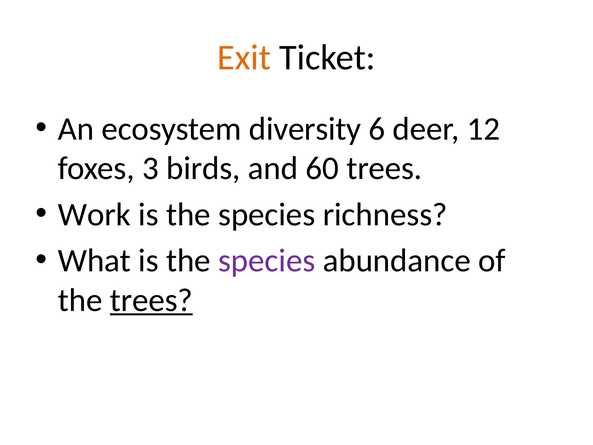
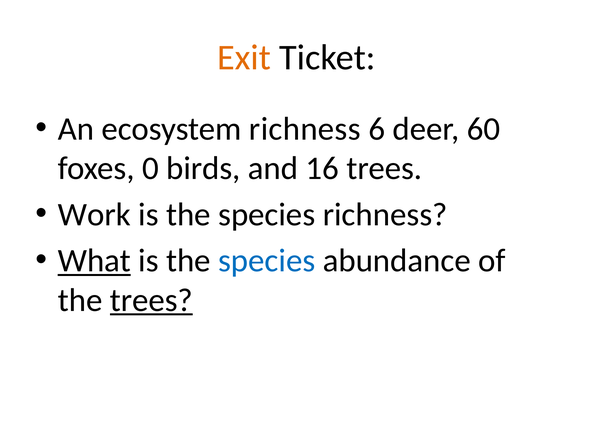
ecosystem diversity: diversity -> richness
12: 12 -> 60
3: 3 -> 0
60: 60 -> 16
What underline: none -> present
species at (267, 261) colour: purple -> blue
